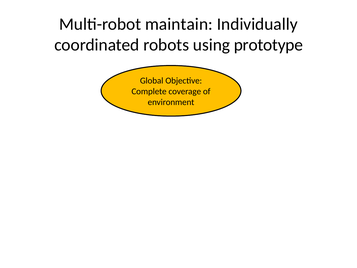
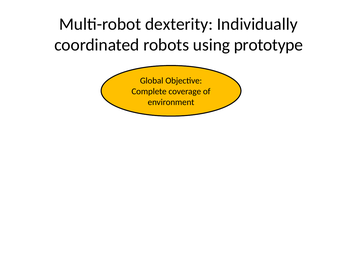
maintain: maintain -> dexterity
